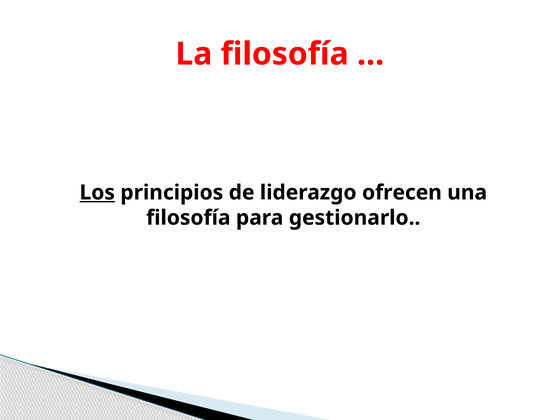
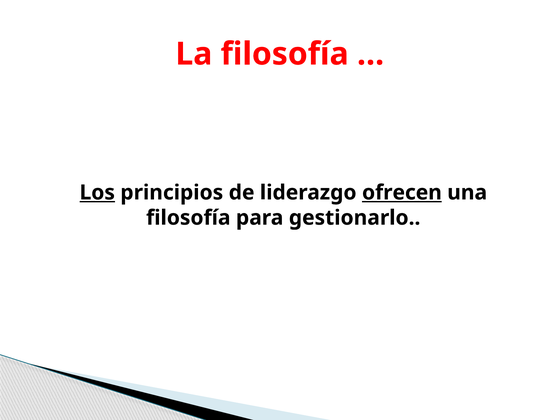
ofrecen underline: none -> present
